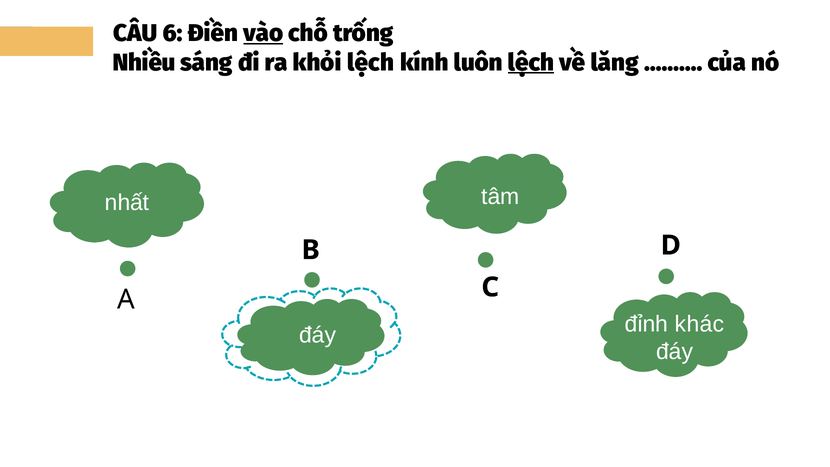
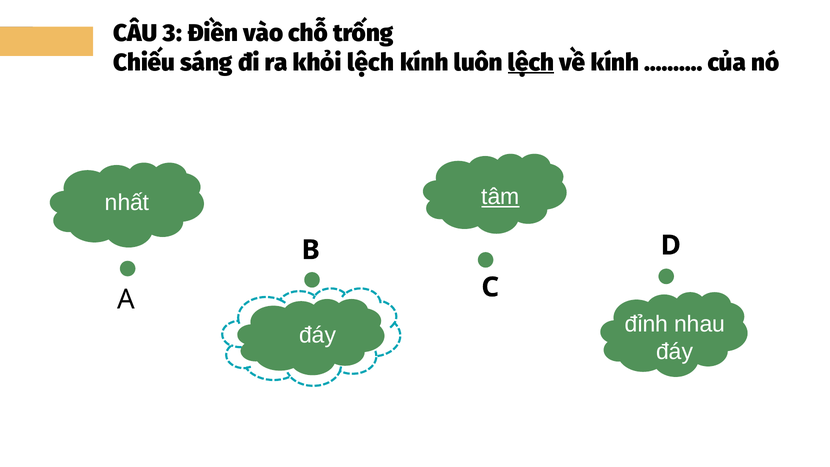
6: 6 -> 3
vào underline: present -> none
Nhiều: Nhiều -> Chiếu
về lăng: lăng -> kính
tâm underline: none -> present
khác: khác -> nhau
